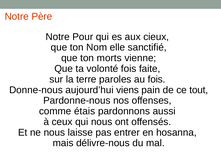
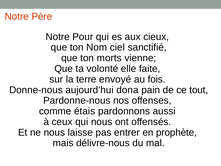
elle: elle -> ciel
volonté fois: fois -> elle
paroles: paroles -> envoyé
viens: viens -> dona
hosanna: hosanna -> prophète
